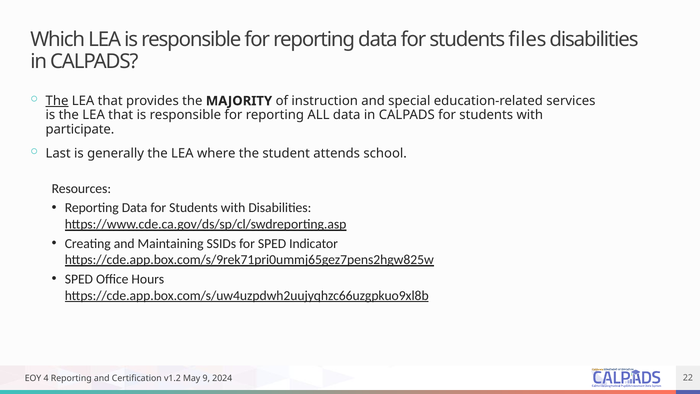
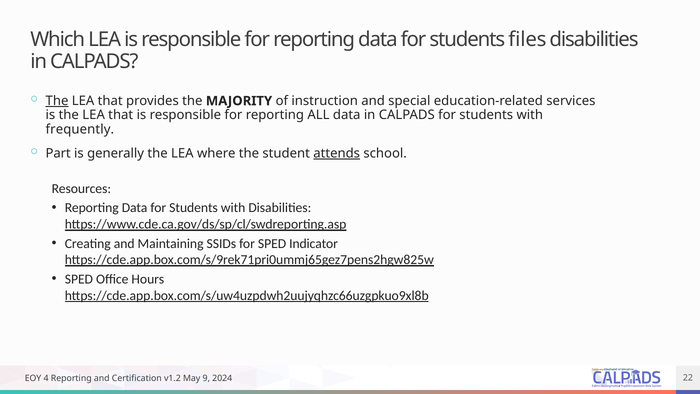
participate: participate -> frequently
Last: Last -> Part
attends underline: none -> present
